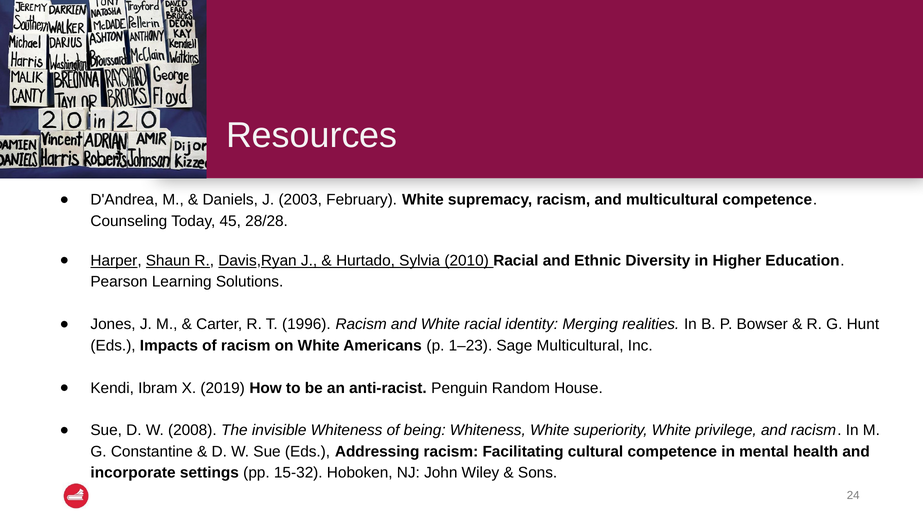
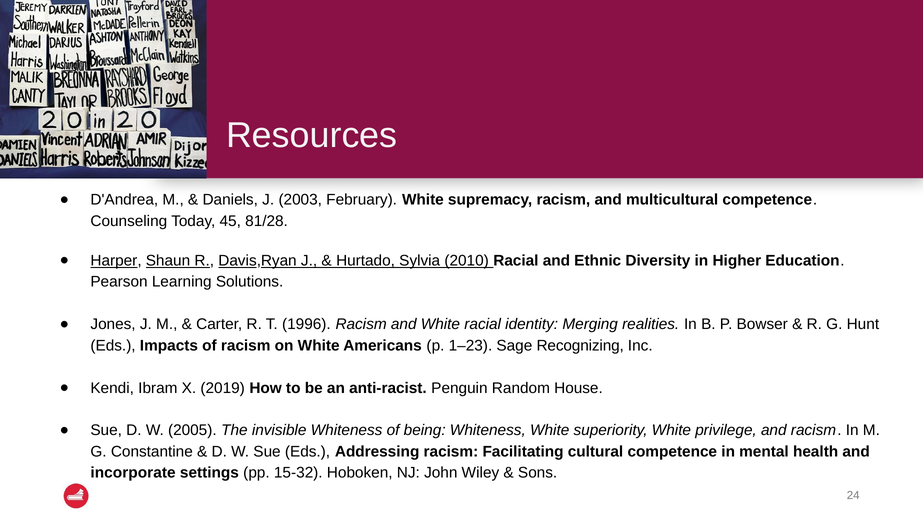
28/28: 28/28 -> 81/28
Sage Multicultural: Multicultural -> Recognizing
2008: 2008 -> 2005
